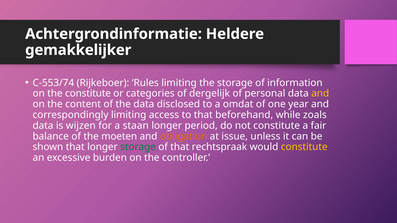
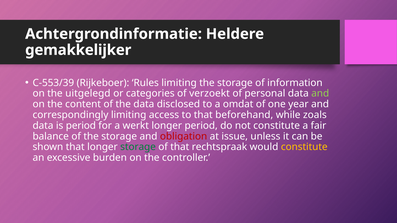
C-553/74: C-553/74 -> C-553/39
the constitute: constitute -> uitgelegd
dergelijk: dergelijk -> verzoekt
and at (320, 94) colour: yellow -> light green
is wijzen: wijzen -> period
staan: staan -> werkt
of the moeten: moeten -> storage
obligation colour: orange -> red
